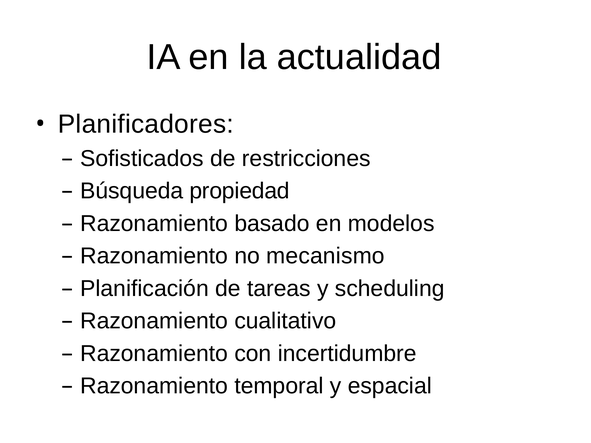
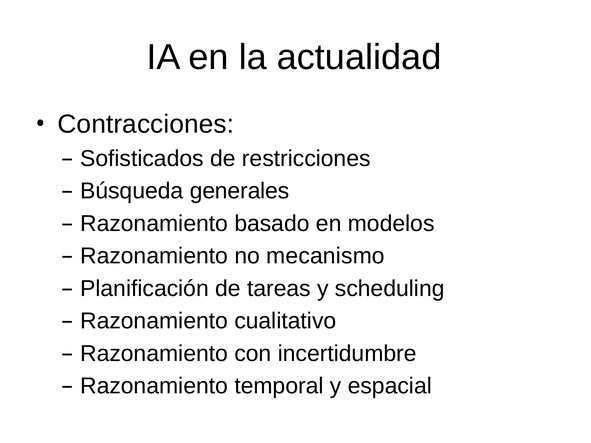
Planificadores: Planificadores -> Contracciones
propiedad: propiedad -> generales
